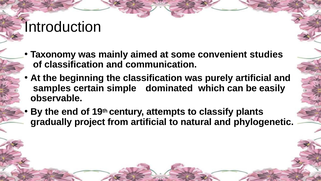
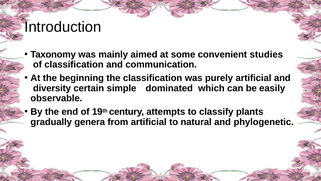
samples: samples -> diversity
project: project -> genera
